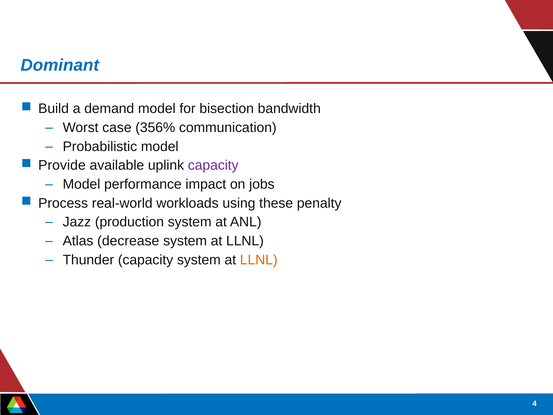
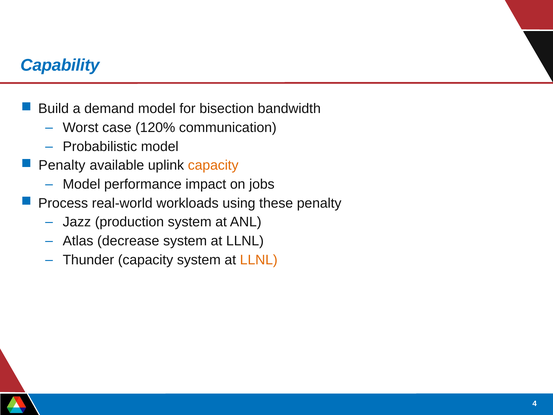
Dominant: Dominant -> Capability
356%: 356% -> 120%
Provide at (62, 165): Provide -> Penalty
capacity at (213, 165) colour: purple -> orange
